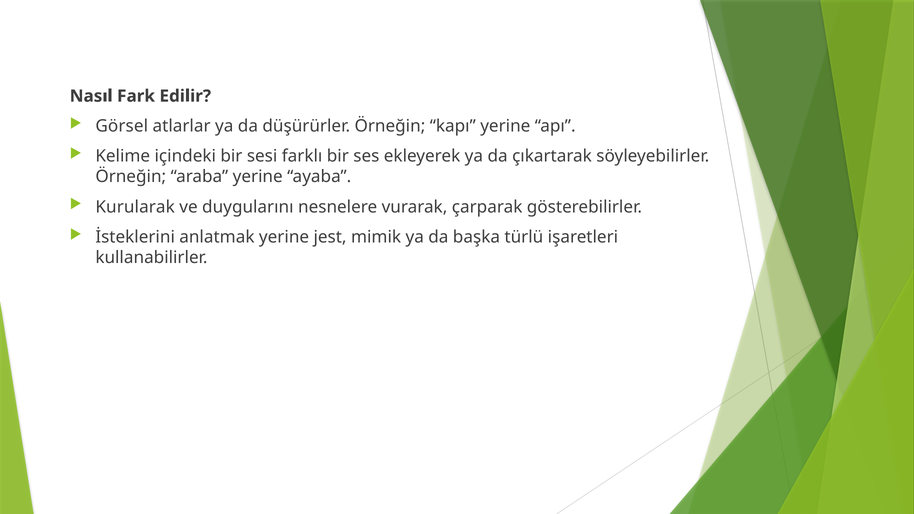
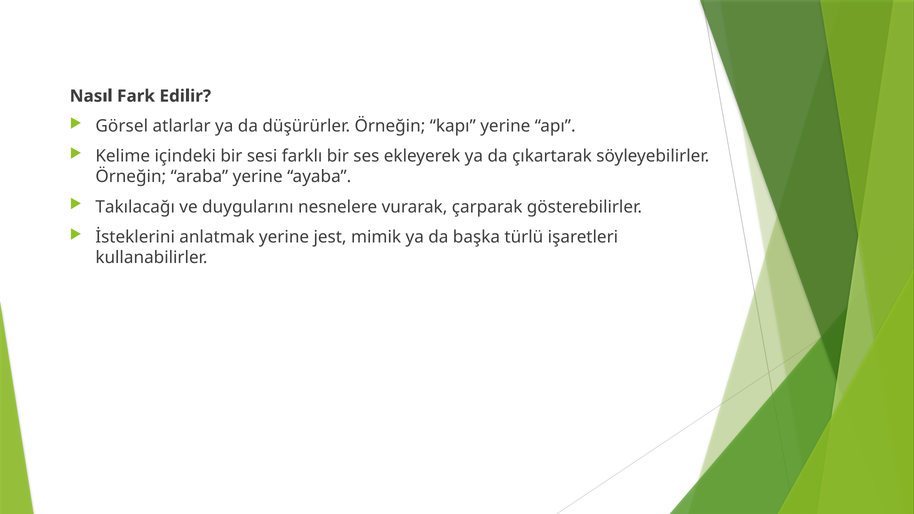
Kurularak: Kurularak -> Takılacağı
